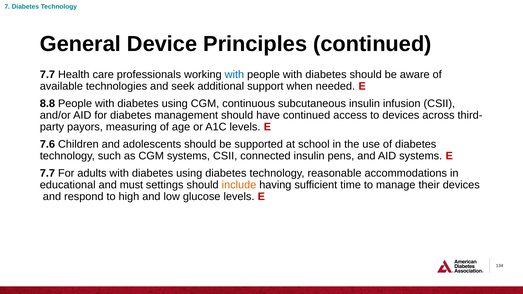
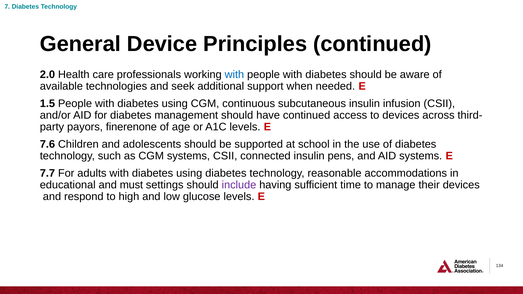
7.7 at (47, 75): 7.7 -> 2.0
8.8: 8.8 -> 1.5
measuring: measuring -> finerenone
include colour: orange -> purple
